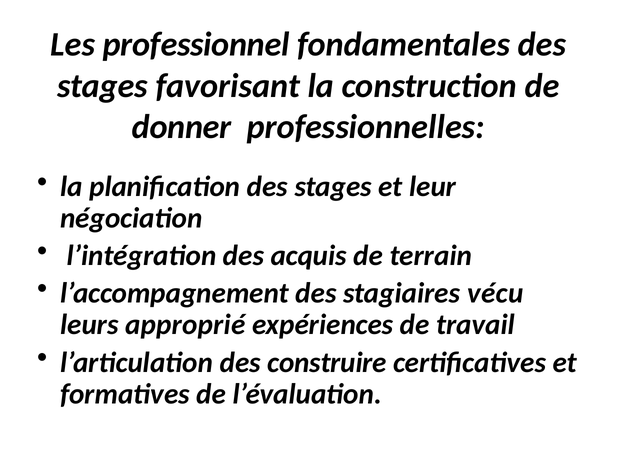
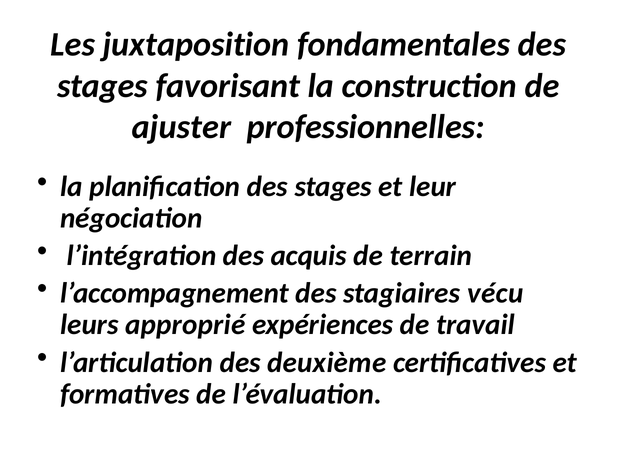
professionnel: professionnel -> juxtaposition
donner: donner -> ajuster
construire: construire -> deuxième
